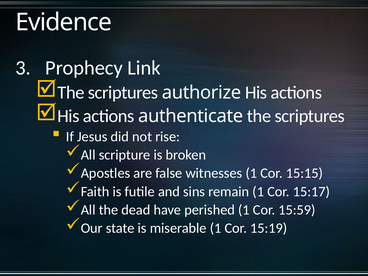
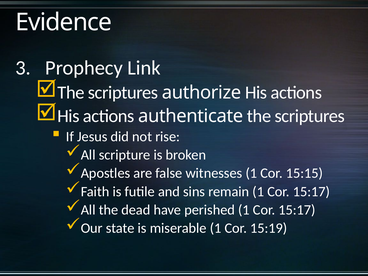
perished 1 Cor 15:59: 15:59 -> 15:17
